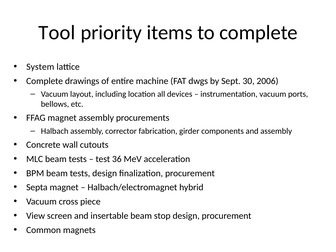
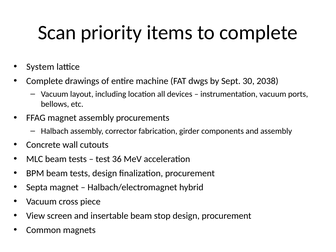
Tool: Tool -> Scan
2006: 2006 -> 2038
